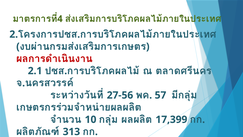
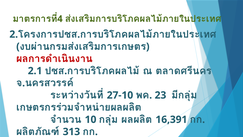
27-56: 27-56 -> 27-10
57: 57 -> 23
17,399: 17,399 -> 16,391
